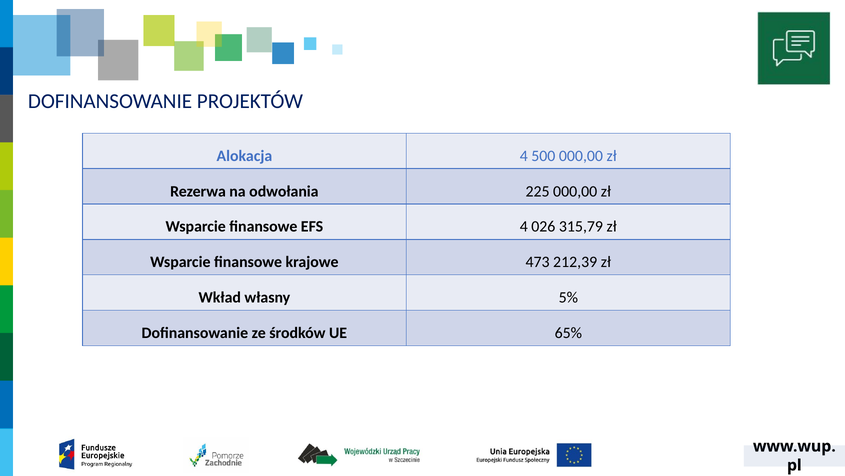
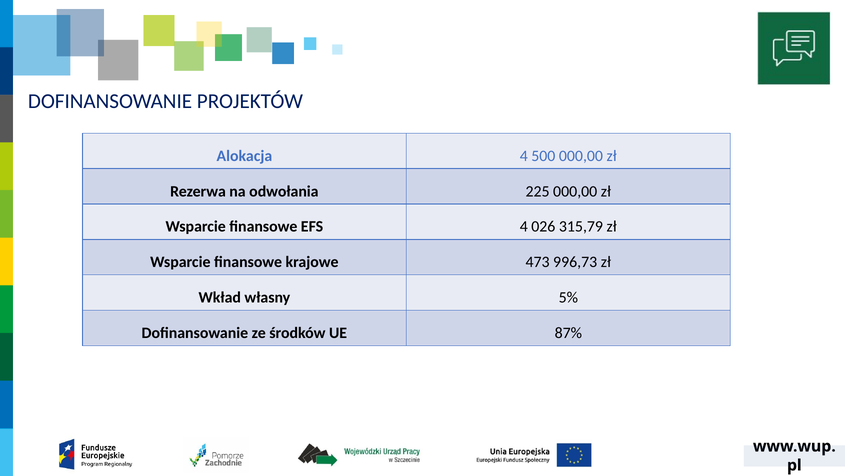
212,39: 212,39 -> 996,73
65%: 65% -> 87%
